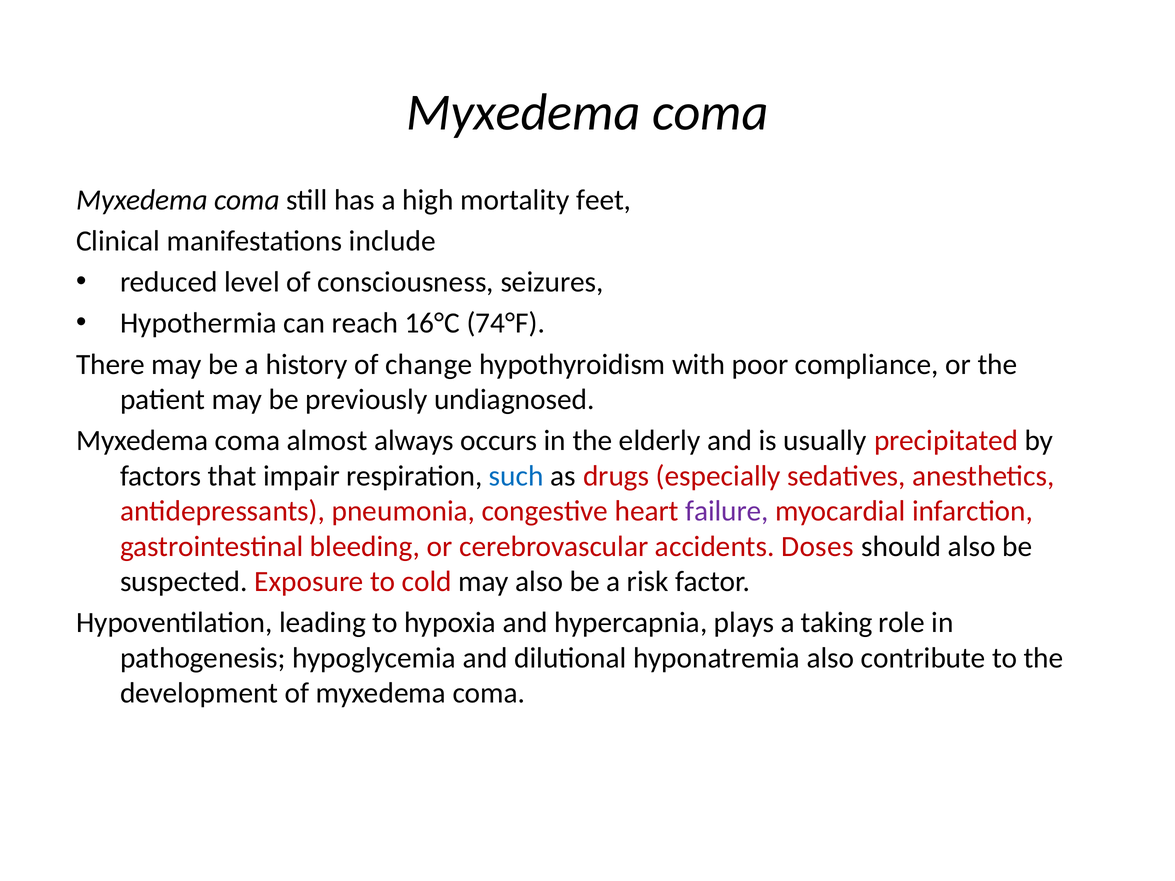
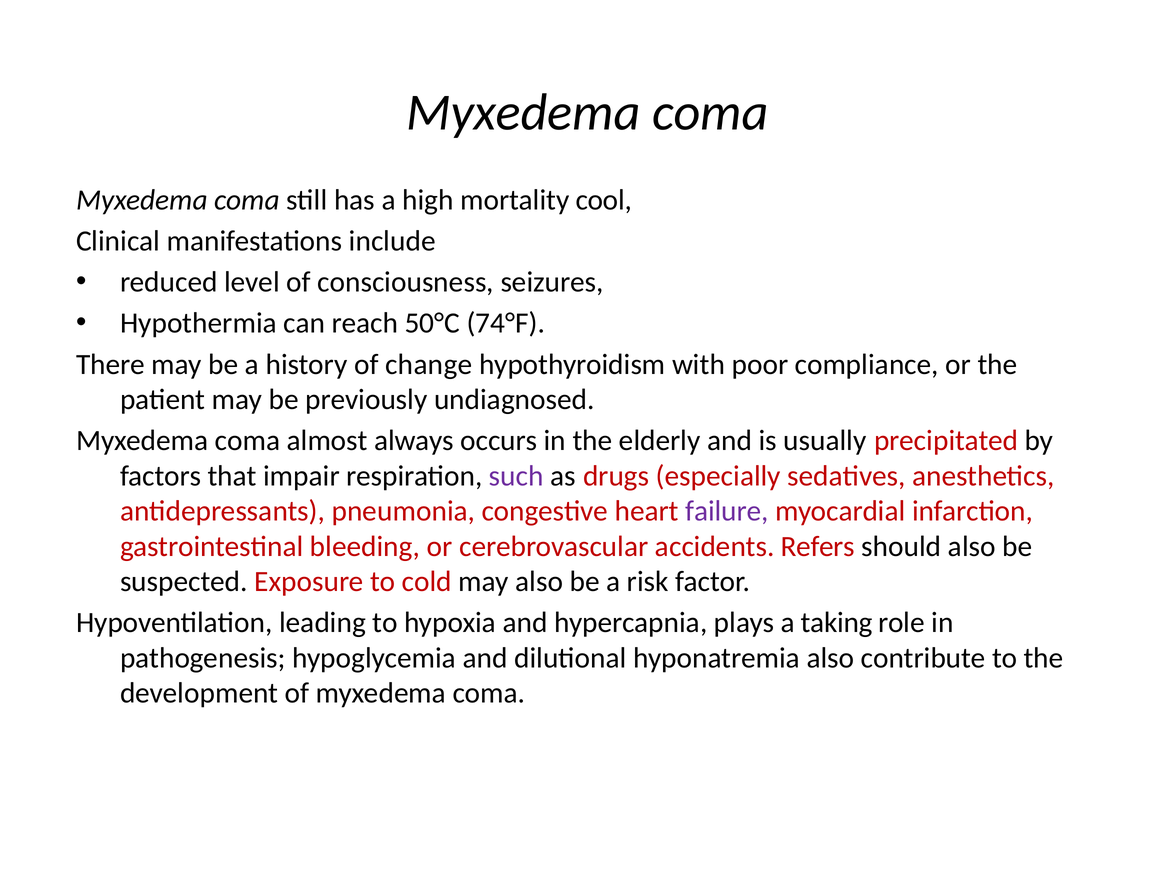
feet: feet -> cool
16°C: 16°C -> 50°C
such colour: blue -> purple
Doses: Doses -> Refers
